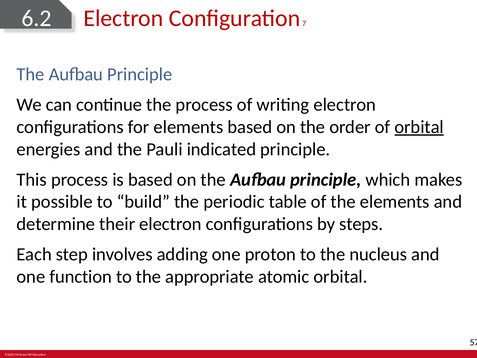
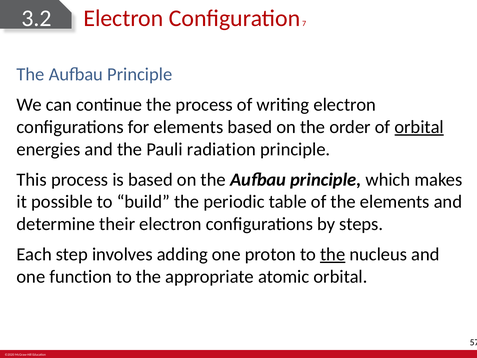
6.2: 6.2 -> 3.2
indicated: indicated -> radiation
the at (333, 254) underline: none -> present
